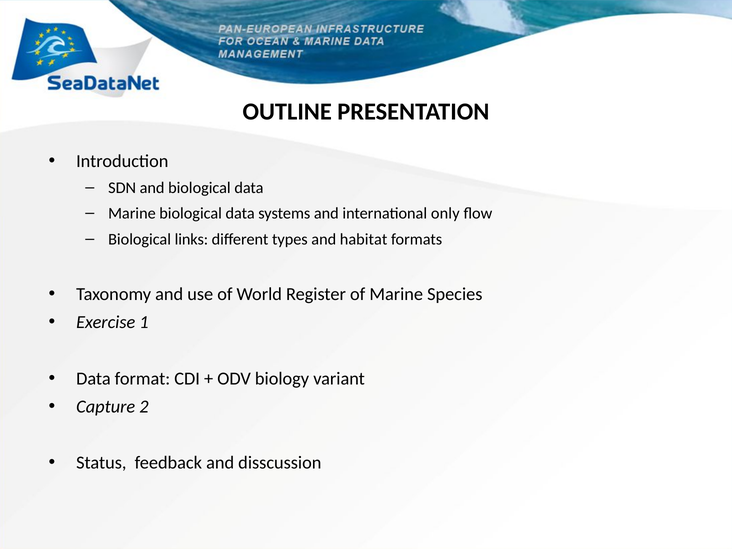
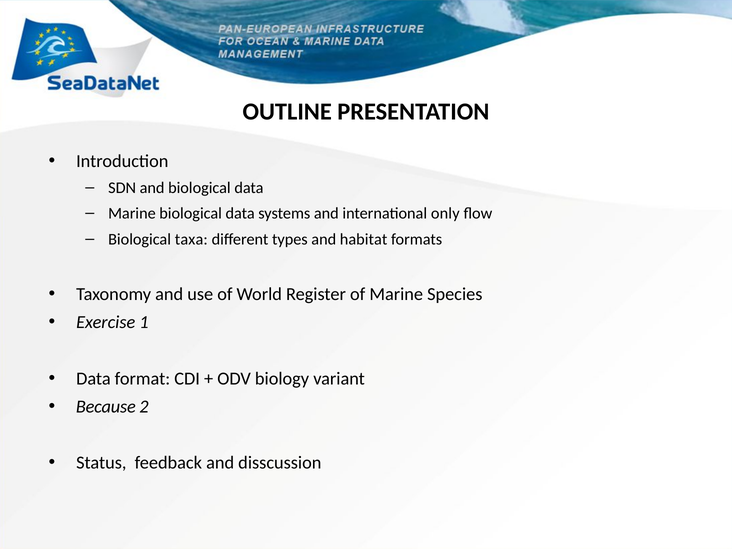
links: links -> taxa
Capture: Capture -> Because
